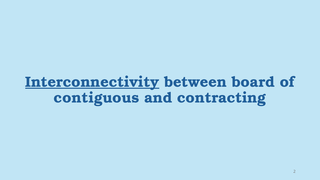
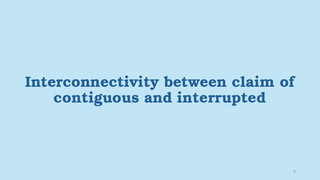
Interconnectivity underline: present -> none
board: board -> claim
contracting: contracting -> interrupted
